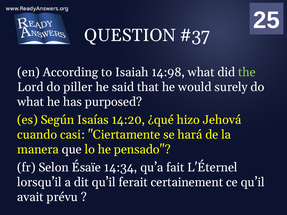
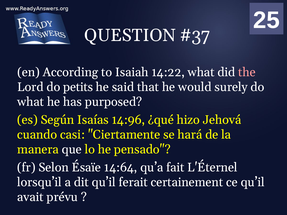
14:98: 14:98 -> 14:22
the colour: light green -> pink
piller: piller -> petits
14:20: 14:20 -> 14:96
14:34: 14:34 -> 14:64
